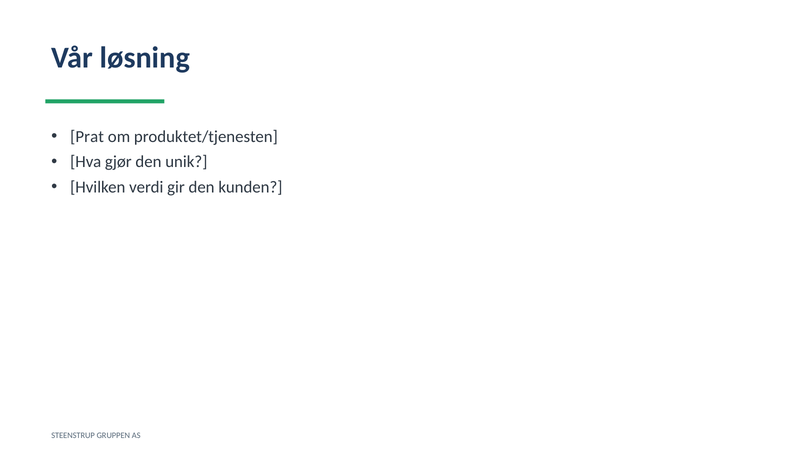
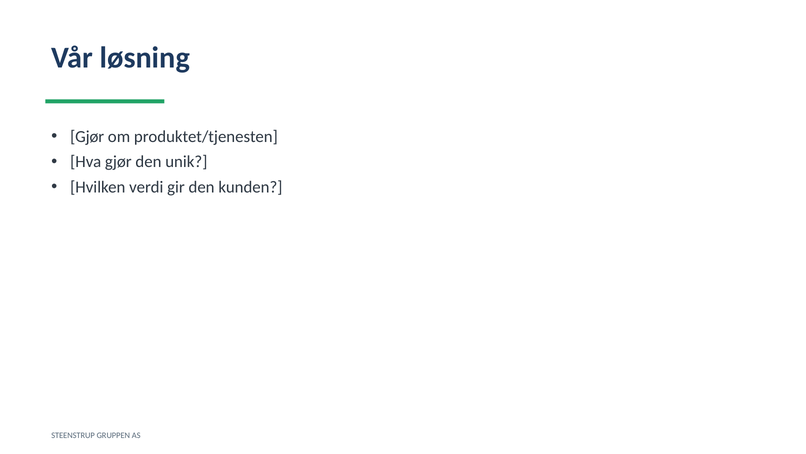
Prat at (87, 137): Prat -> Gjør
